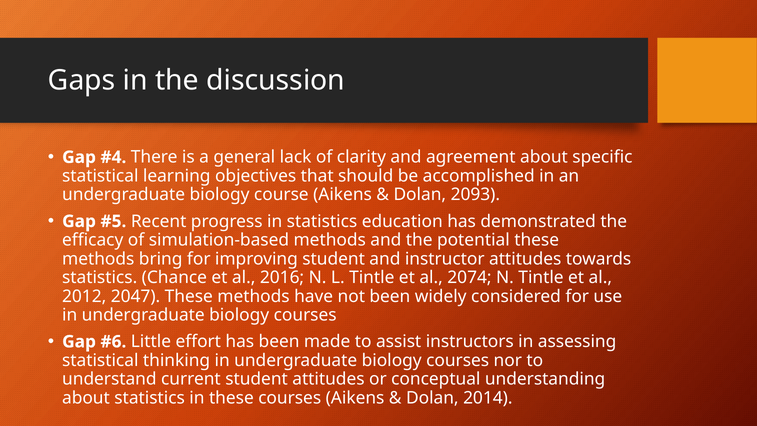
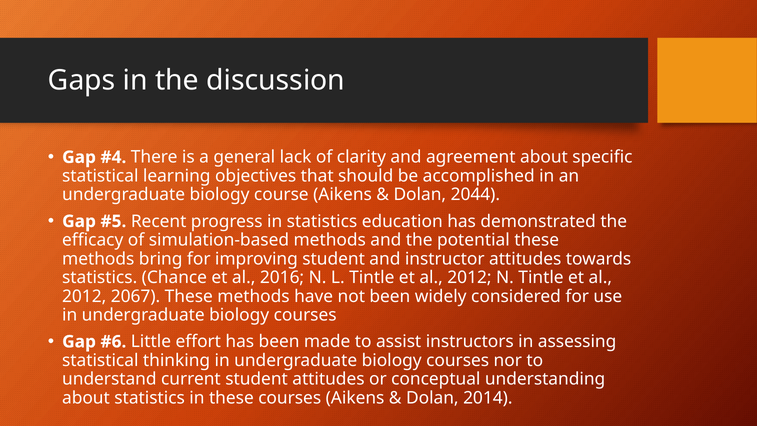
2093: 2093 -> 2044
2074 at (469, 277): 2074 -> 2012
2047: 2047 -> 2067
